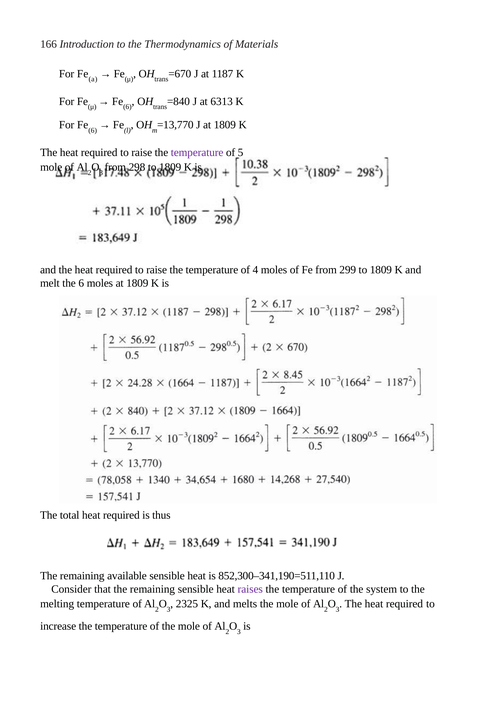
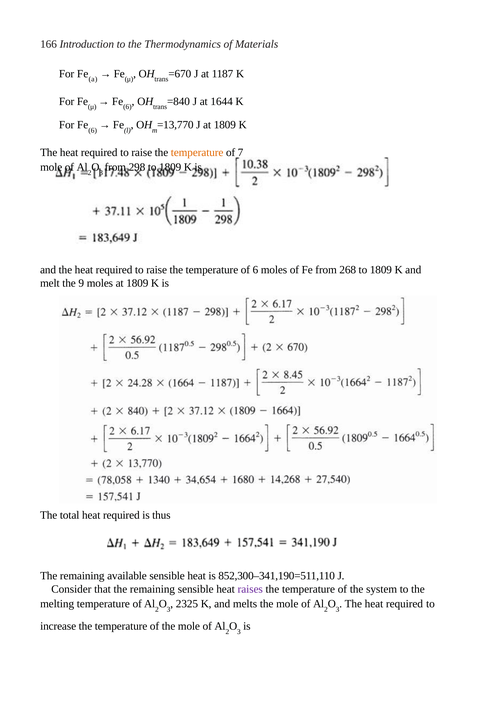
6313: 6313 -> 1644
temperature at (197, 152) colour: purple -> orange
5: 5 -> 7
of 4: 4 -> 6
299: 299 -> 268
the 6: 6 -> 9
